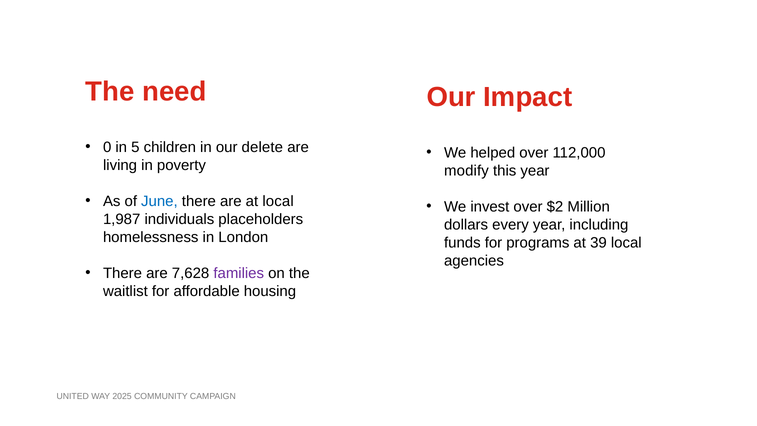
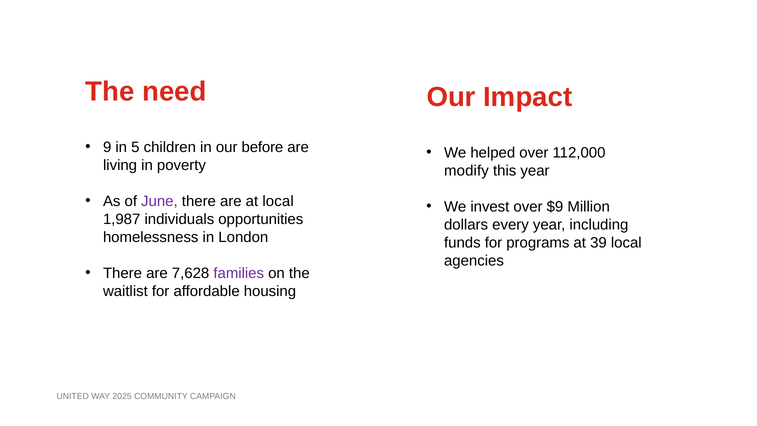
0: 0 -> 9
delete: delete -> before
June colour: blue -> purple
$2: $2 -> $9
placeholders: placeholders -> opportunities
